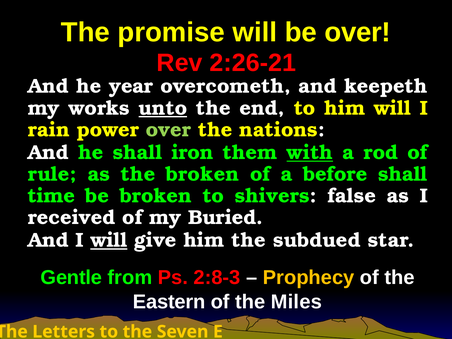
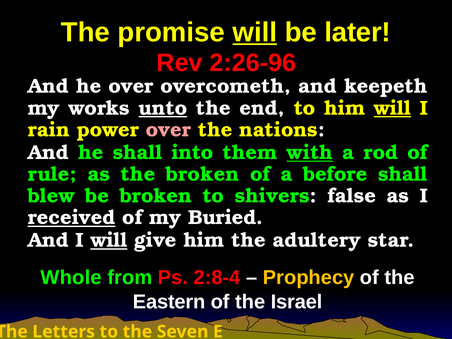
will at (255, 32) underline: none -> present
be over: over -> later
2:26-21: 2:26-21 -> 2:26-96
he year: year -> over
will at (392, 108) underline: none -> present
over at (168, 130) colour: light green -> pink
iron: iron -> into
time: time -> blew
received underline: none -> present
subdued: subdued -> adultery
Gentle: Gentle -> Whole
2:8-3: 2:8-3 -> 2:8-4
Miles: Miles -> Israel
